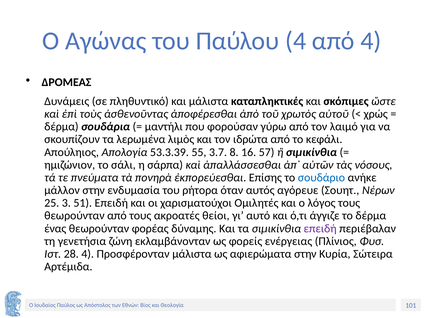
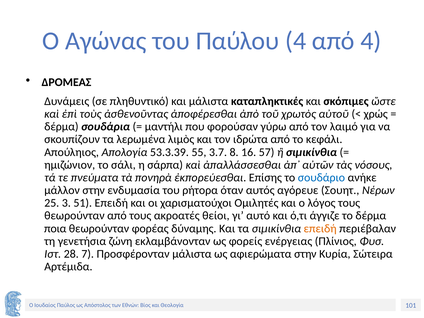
ένας: ένας -> ποια
επειδή at (320, 228) colour: purple -> orange
28 4: 4 -> 7
